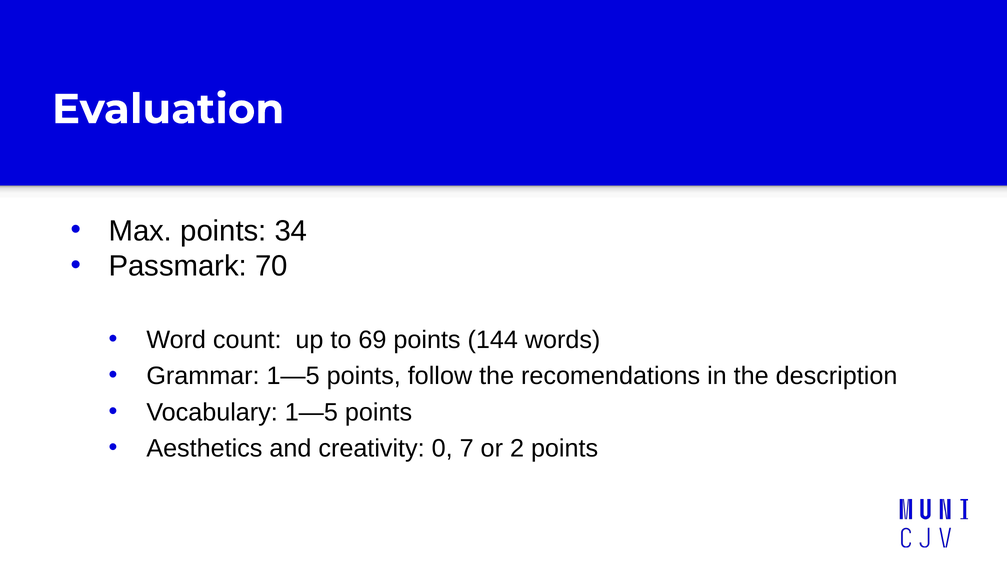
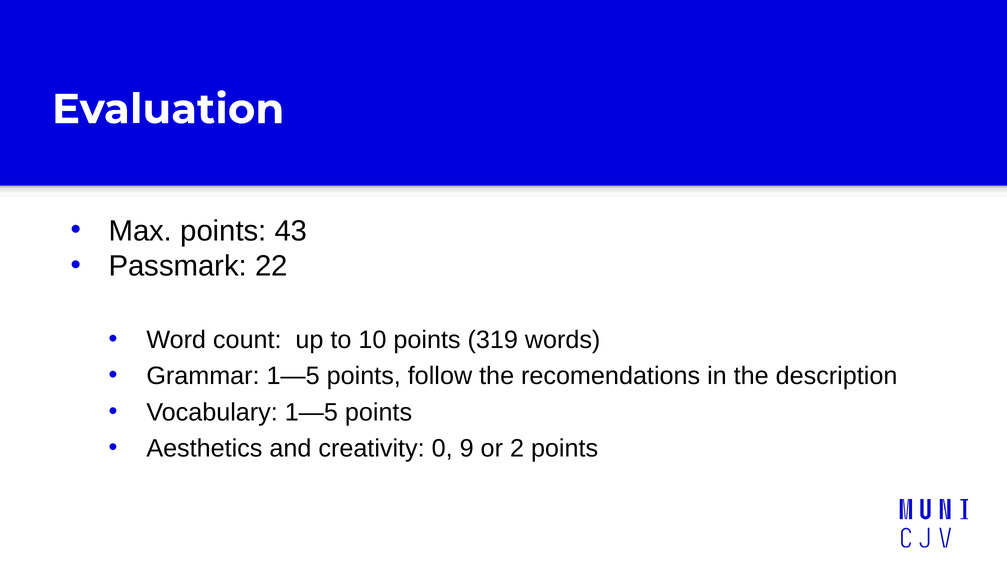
34: 34 -> 43
70: 70 -> 22
69: 69 -> 10
144: 144 -> 319
7: 7 -> 9
